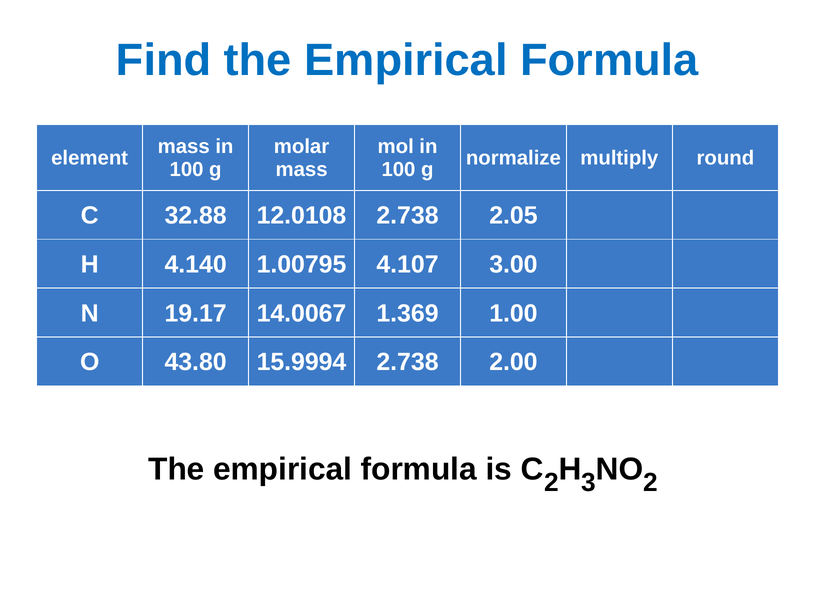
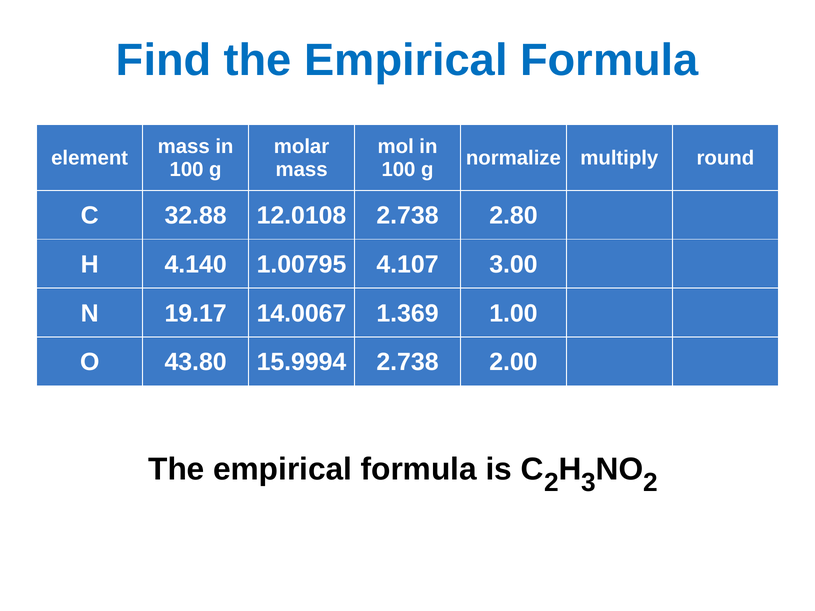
2.05: 2.05 -> 2.80
